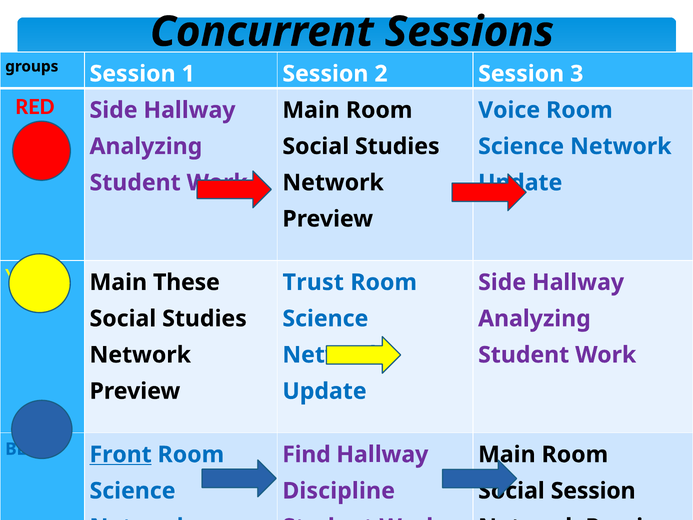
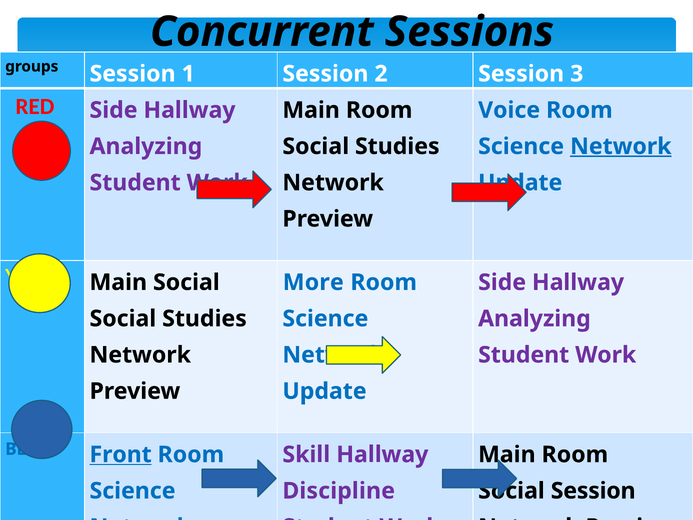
Network at (621, 146) underline: none -> present
Main These: These -> Social
Trust: Trust -> More
Find: Find -> Skill
